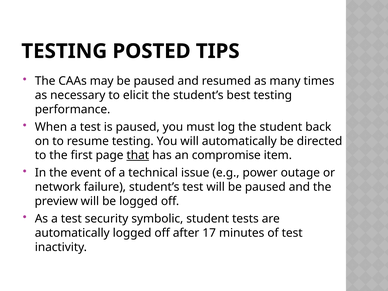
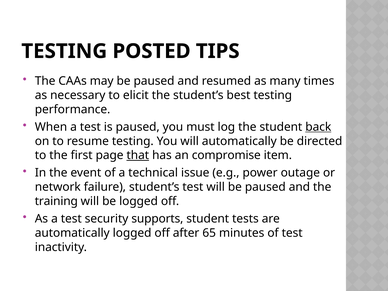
back underline: none -> present
preview: preview -> training
symbolic: symbolic -> supports
17: 17 -> 65
